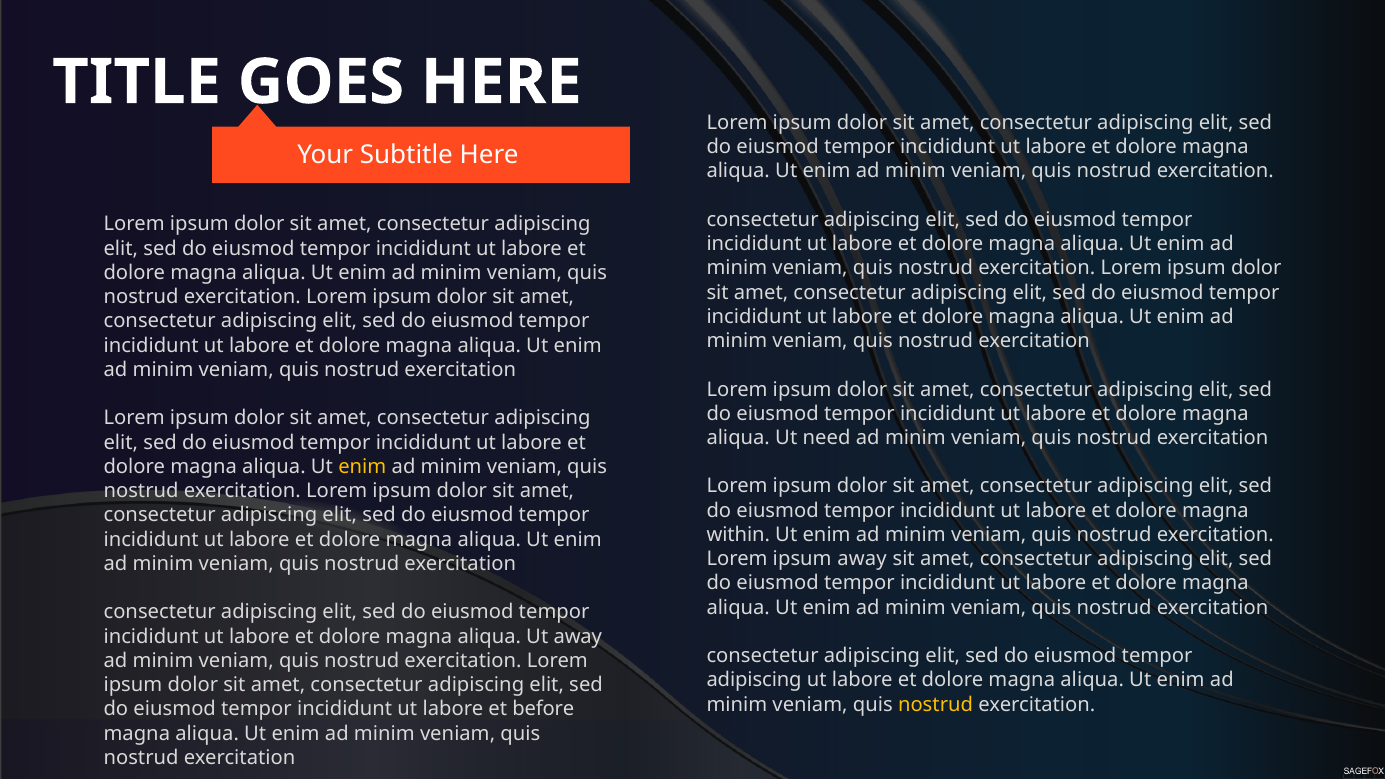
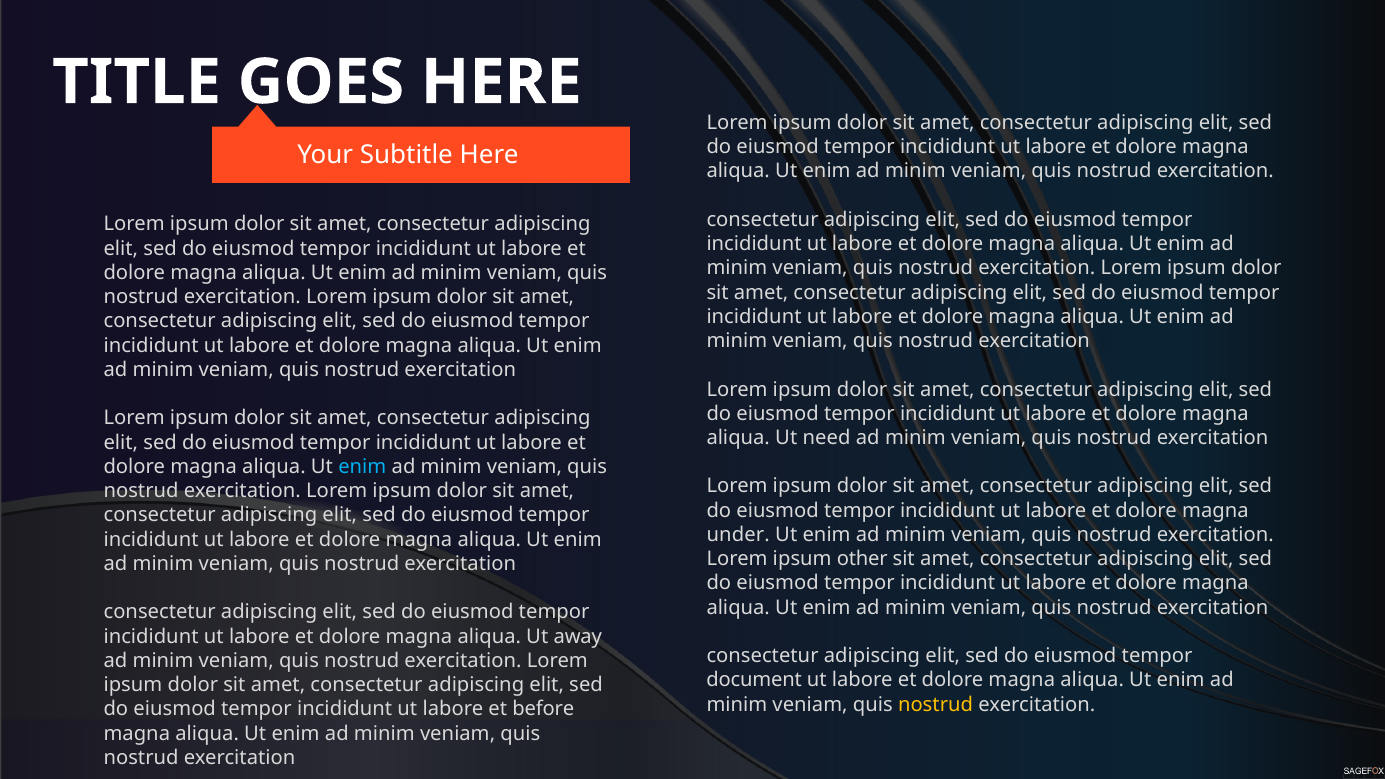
enim at (362, 467) colour: yellow -> light blue
within: within -> under
ipsum away: away -> other
adipiscing at (754, 680): adipiscing -> document
